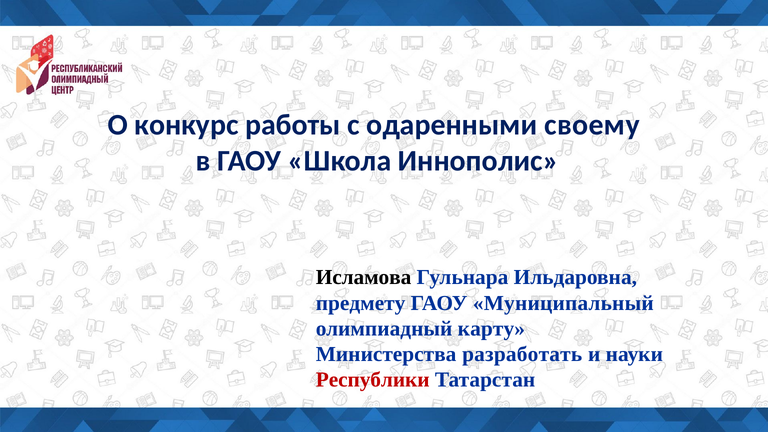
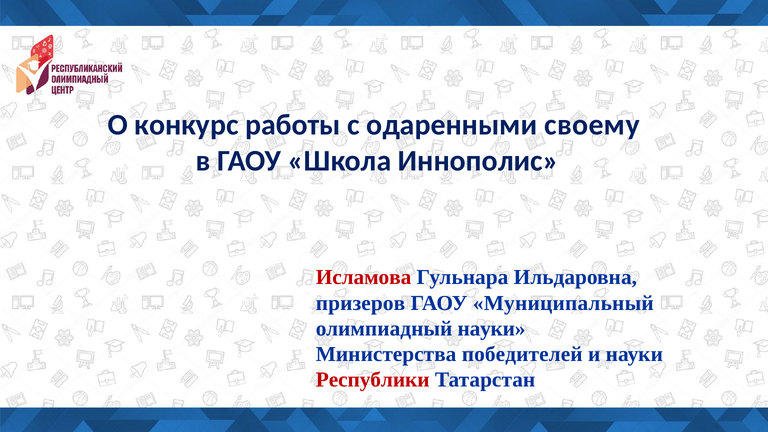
Исламова colour: black -> red
предмету: предмету -> призеров
олимпиадный карту: карту -> науки
разработать: разработать -> победителей
